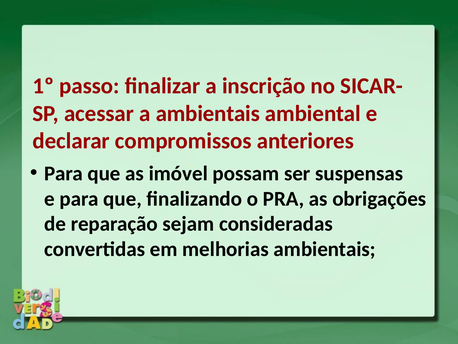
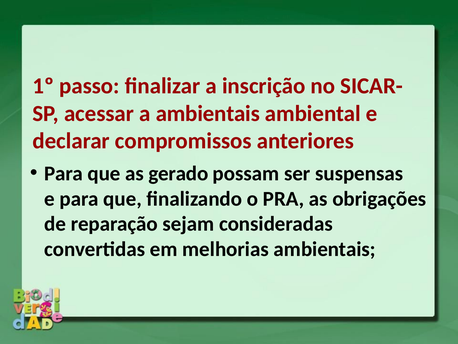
imóvel: imóvel -> gerado
